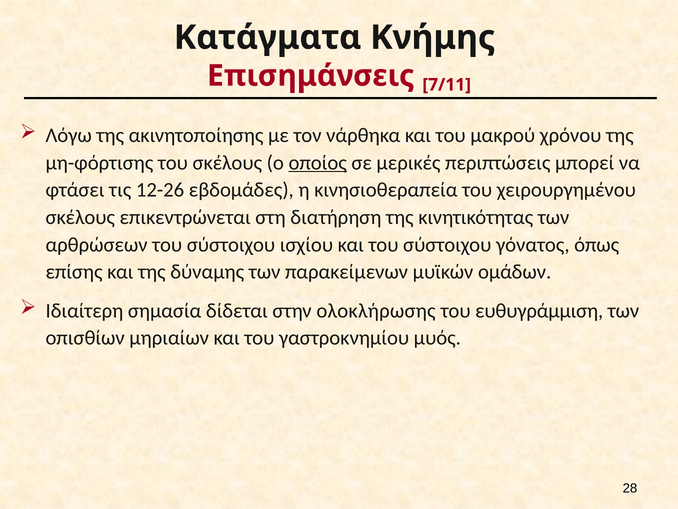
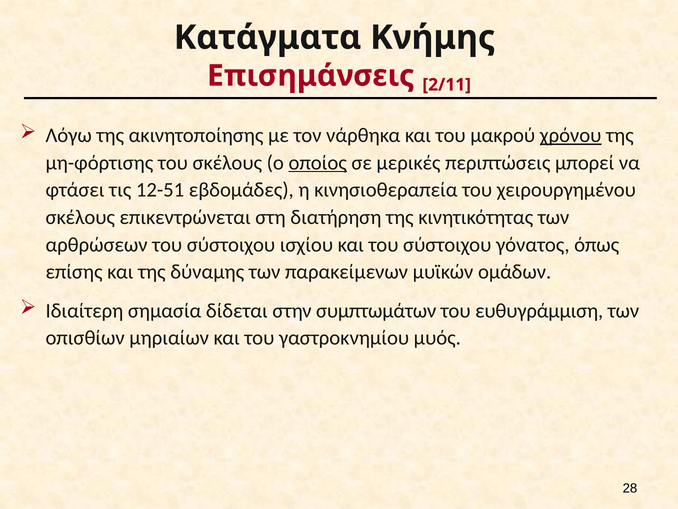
7/11: 7/11 -> 2/11
χρόνου underline: none -> present
12-26: 12-26 -> 12-51
ολοκλήρωσης: ολοκλήρωσης -> συμπτωμάτων
